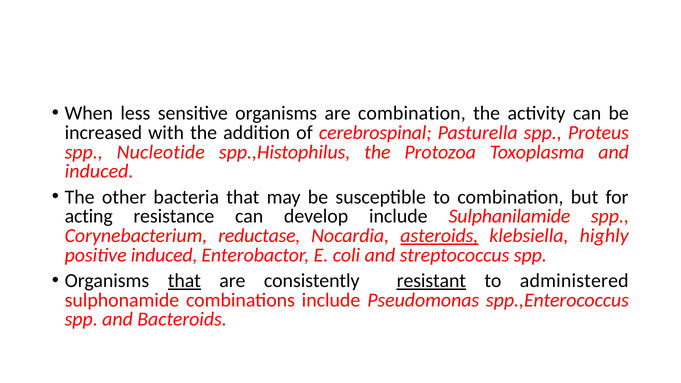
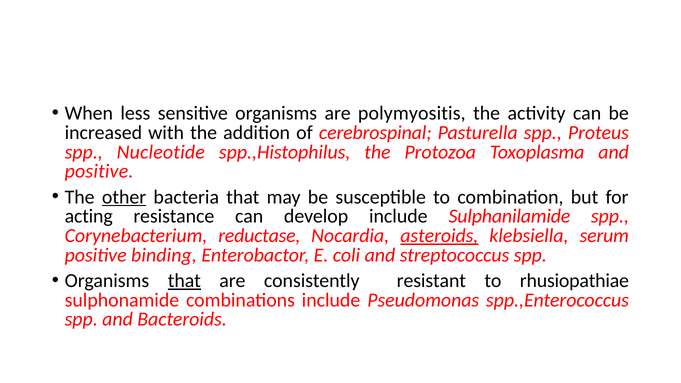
are combination: combination -> polymyositis
induced at (99, 171): induced -> positive
other underline: none -> present
highly: highly -> serum
positive induced: induced -> binding
resistant underline: present -> none
administered: administered -> rhusiopathiae
